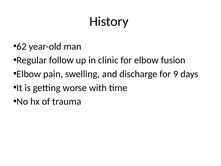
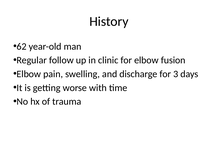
9: 9 -> 3
